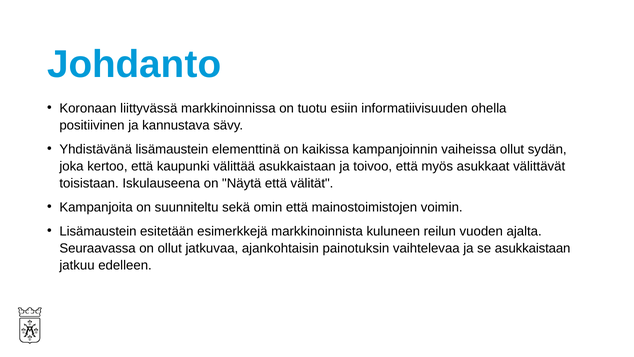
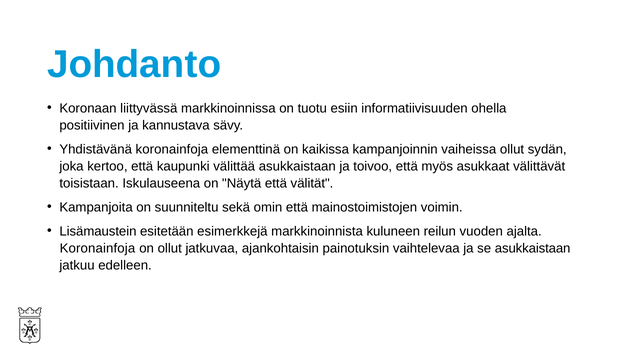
Yhdistävänä lisämaustein: lisämaustein -> koronainfoja
Seuraavassa at (98, 248): Seuraavassa -> Koronainfoja
